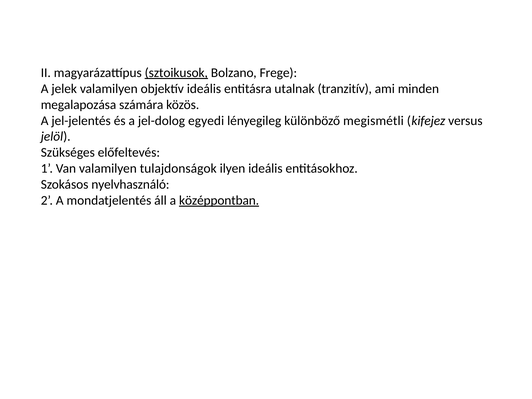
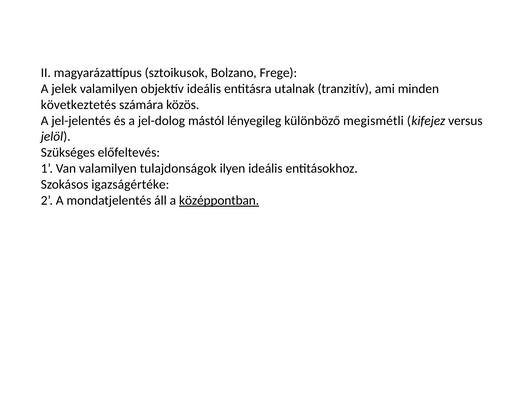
sztoikusok underline: present -> none
megalapozása: megalapozása -> következtetés
egyedi: egyedi -> mástól
nyelvhasználó: nyelvhasználó -> igazságértéke
